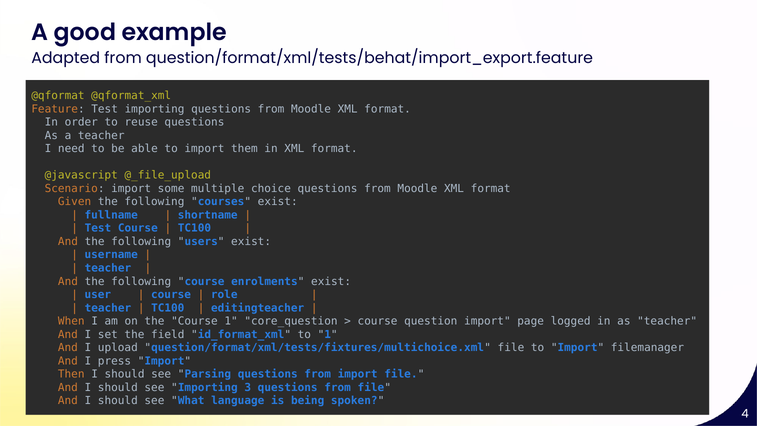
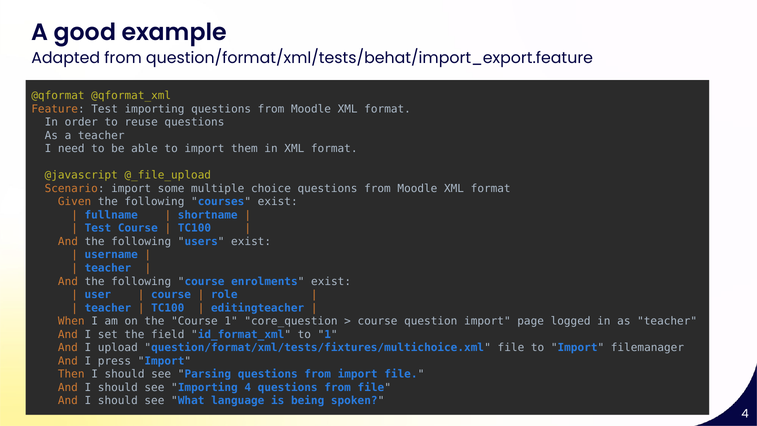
Importing 3: 3 -> 4
